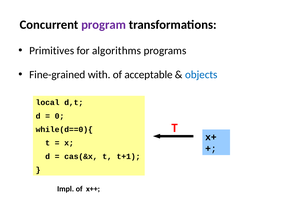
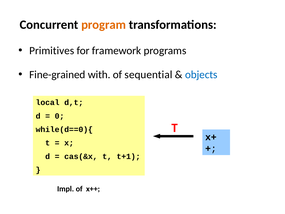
program colour: purple -> orange
algorithms: algorithms -> framework
acceptable: acceptable -> sequential
